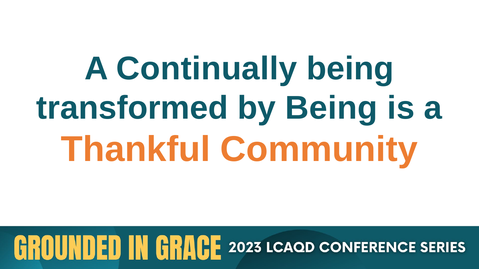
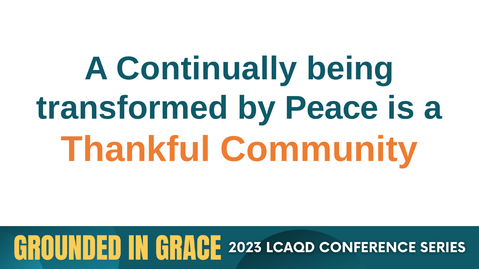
by Being: Being -> Peace
